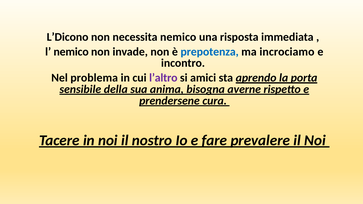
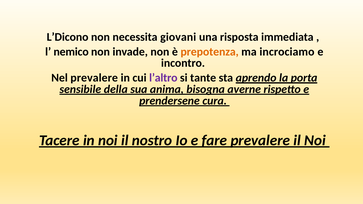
necessita nemico: nemico -> giovani
prepotenza colour: blue -> orange
Nel problema: problema -> prevalere
amici: amici -> tante
